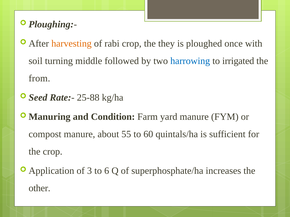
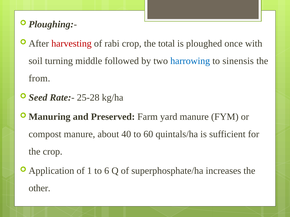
harvesting colour: orange -> red
they: they -> total
irrigated: irrigated -> sinensis
25-88: 25-88 -> 25-28
Condition: Condition -> Preserved
55: 55 -> 40
3: 3 -> 1
